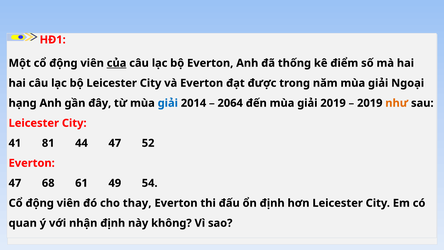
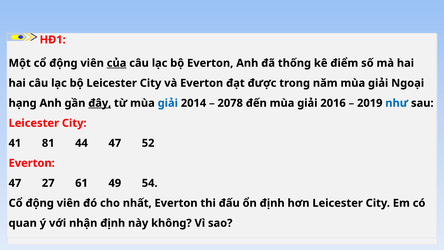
đây at (100, 103) underline: none -> present
2064: 2064 -> 2078
giải 2019: 2019 -> 2016
như at (397, 103) colour: orange -> blue
68: 68 -> 27
thay: thay -> nhất
